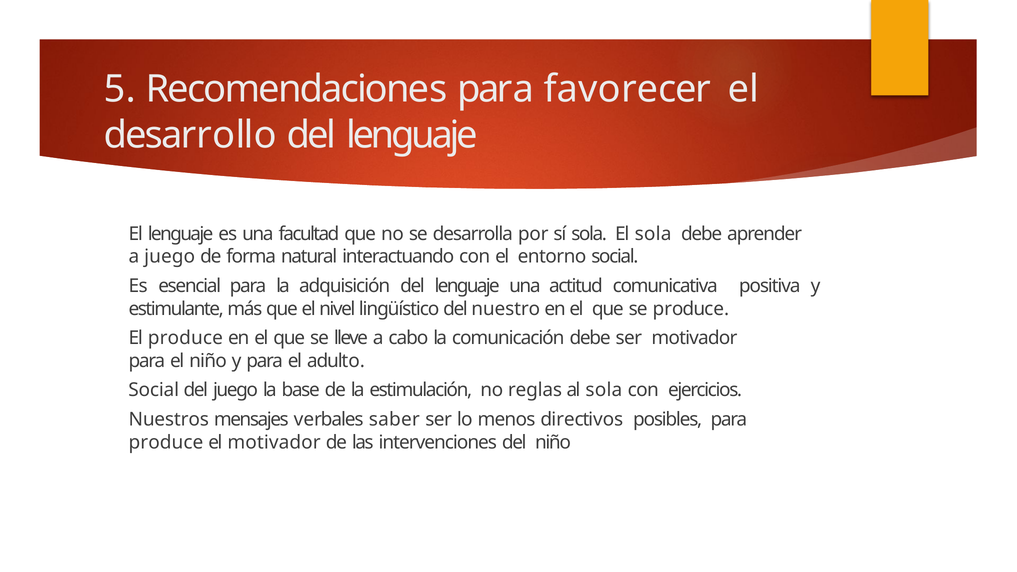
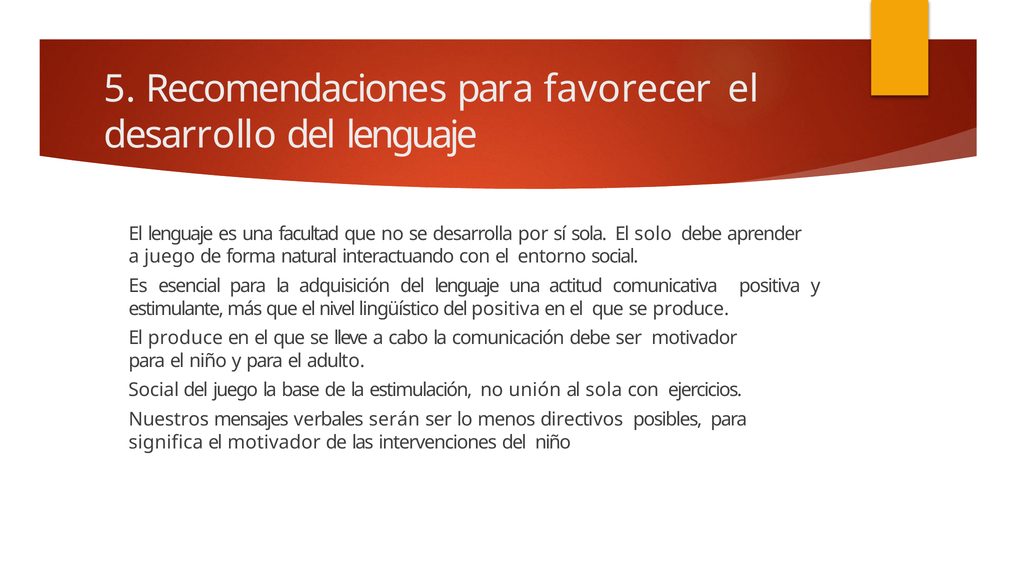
El sola: sola -> solo
del nuestro: nuestro -> positiva
reglas: reglas -> unión
saber: saber -> serán
produce at (166, 442): produce -> significa
